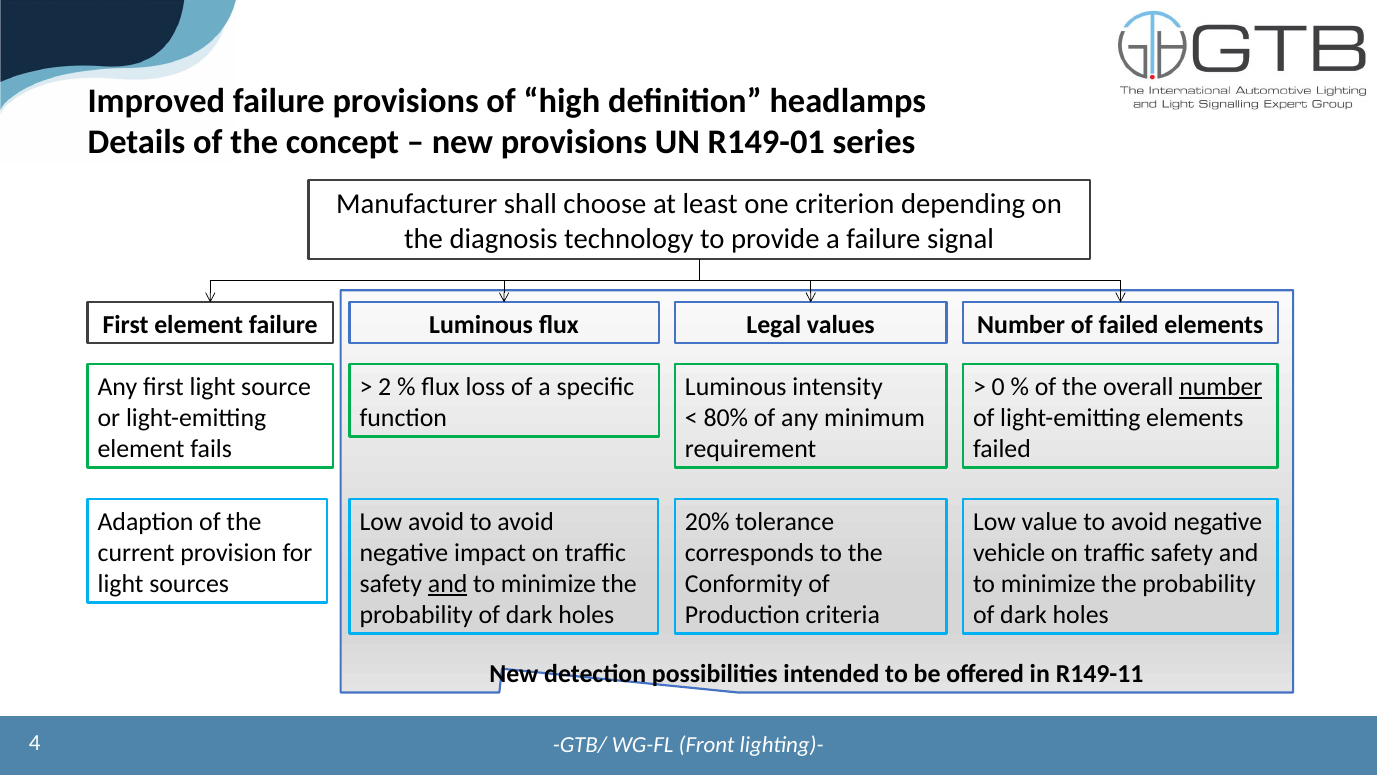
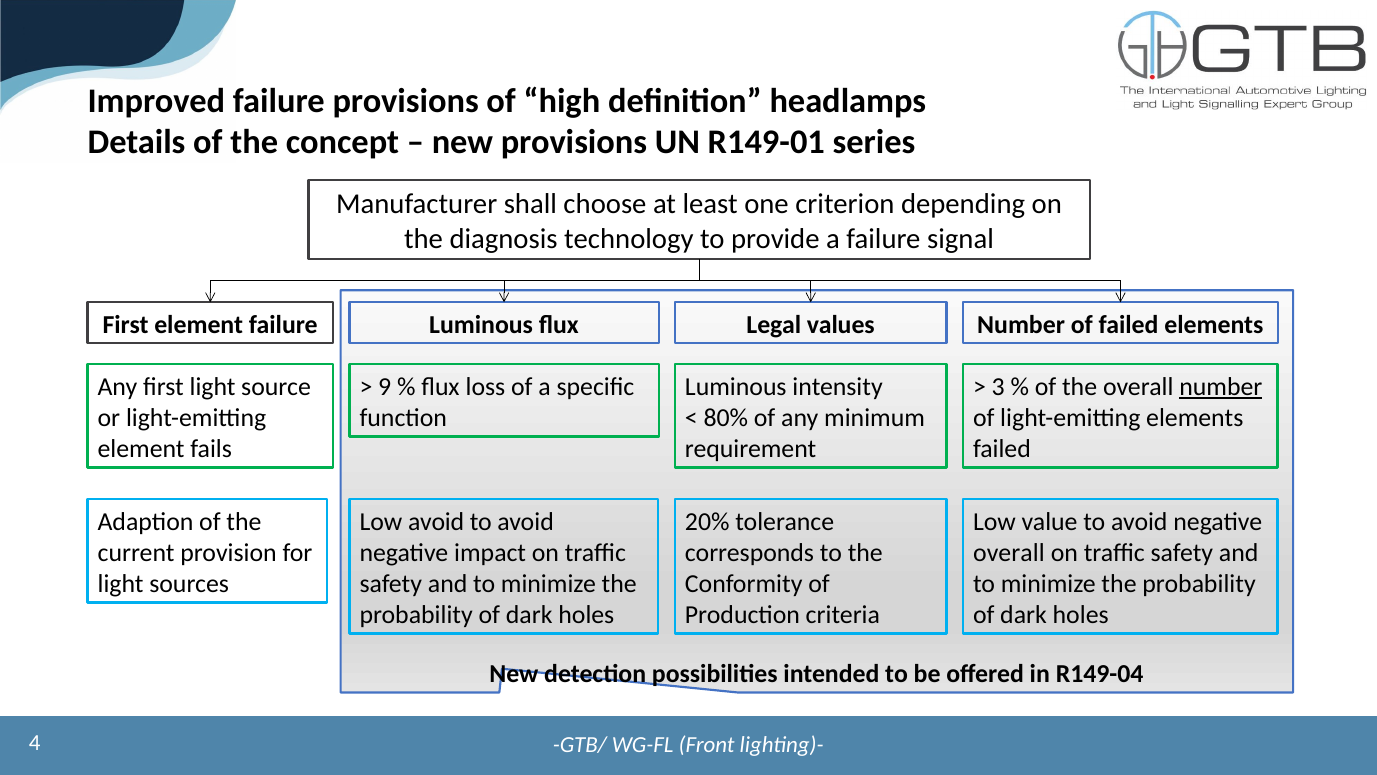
2: 2 -> 9
0: 0 -> 3
vehicle at (1009, 552): vehicle -> overall
and at (448, 583) underline: present -> none
R149-11: R149-11 -> R149-04
